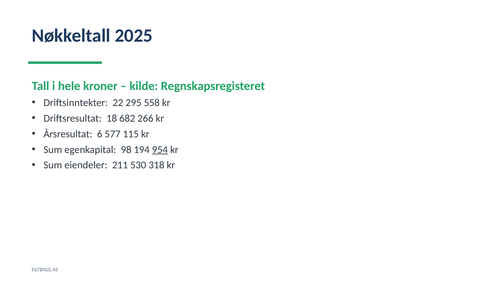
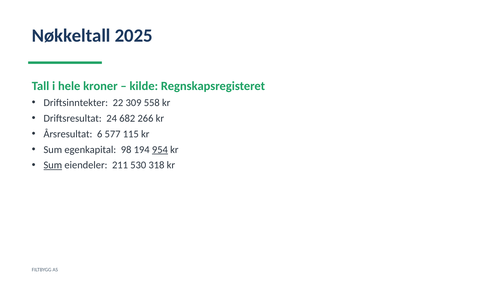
295: 295 -> 309
18: 18 -> 24
Sum at (53, 165) underline: none -> present
